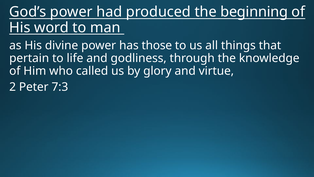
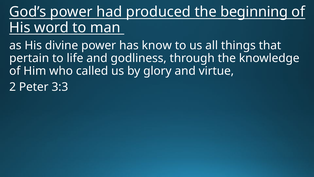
those: those -> know
7:3: 7:3 -> 3:3
